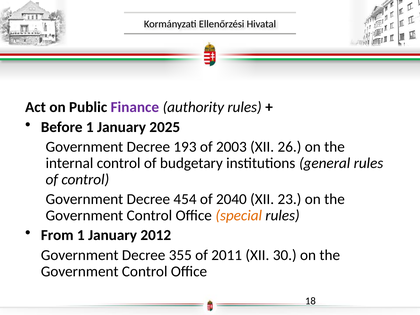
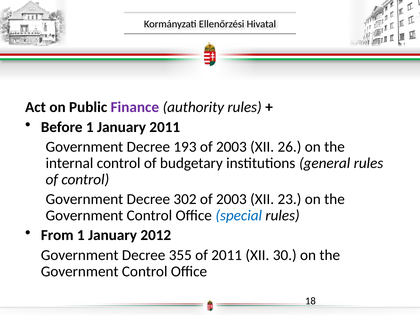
January 2025: 2025 -> 2011
454: 454 -> 302
2040 at (231, 199): 2040 -> 2003
special colour: orange -> blue
